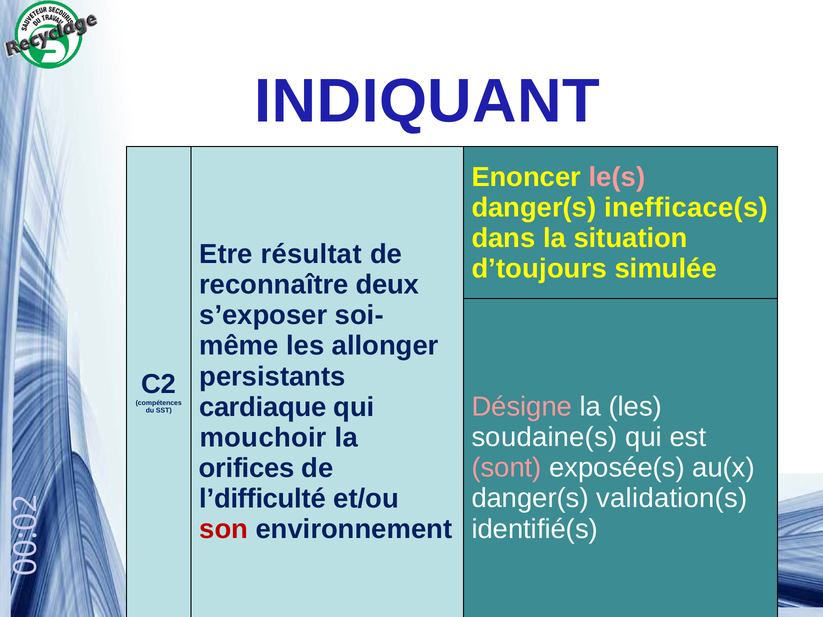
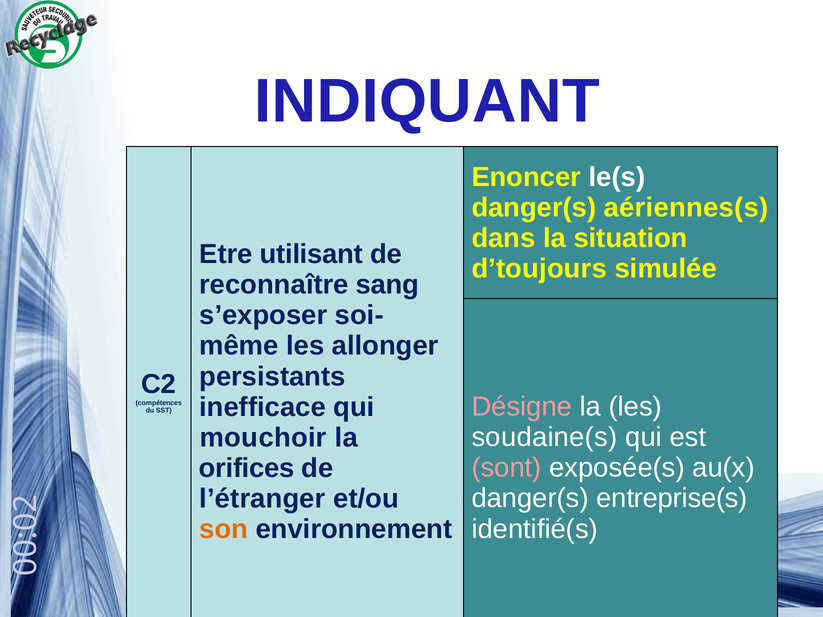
le(s colour: pink -> white
inefficace(s: inefficace(s -> aériennes(s
résultat: résultat -> utilisant
deux: deux -> sang
cardiaque: cardiaque -> inefficace
validation(s: validation(s -> entreprise(s
l’difficulté: l’difficulté -> l’étranger
son colour: red -> orange
